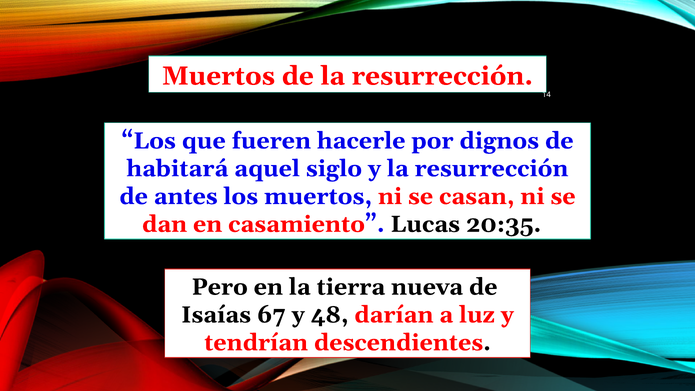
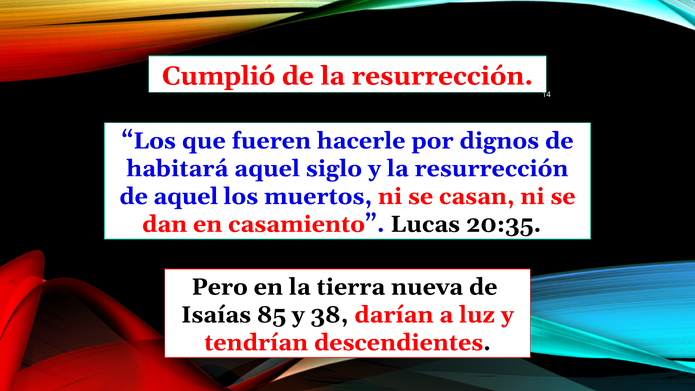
Muertos at (218, 76): Muertos -> Cumplió
de antes: antes -> aquel
67: 67 -> 85
48: 48 -> 38
